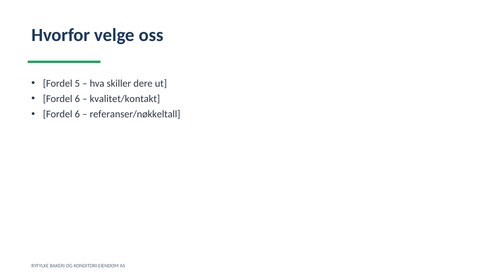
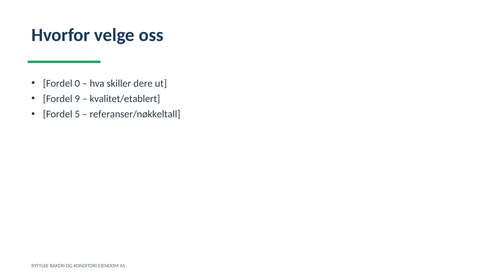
5: 5 -> 0
6 at (77, 99): 6 -> 9
kvalitet/kontakt: kvalitet/kontakt -> kvalitet/etablert
6 at (77, 114): 6 -> 5
